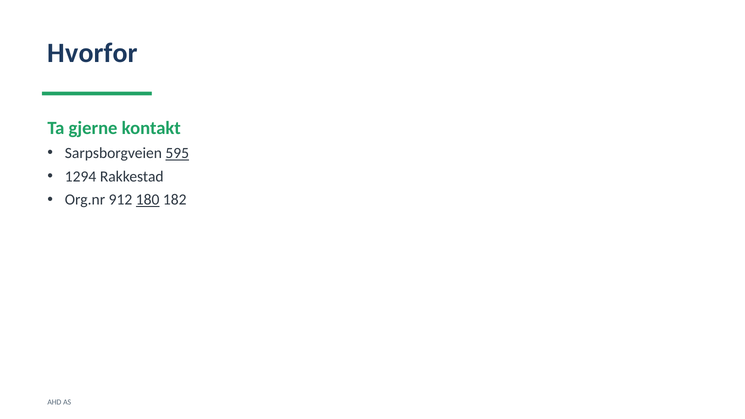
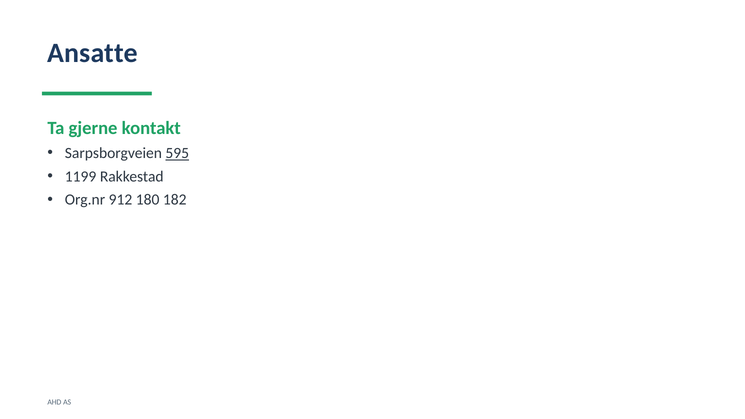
Hvorfor: Hvorfor -> Ansatte
1294: 1294 -> 1199
180 underline: present -> none
